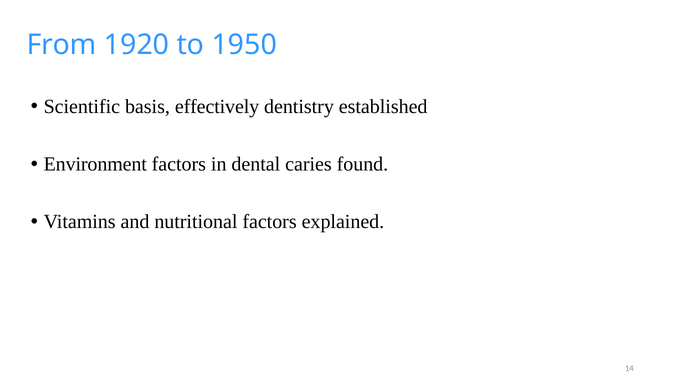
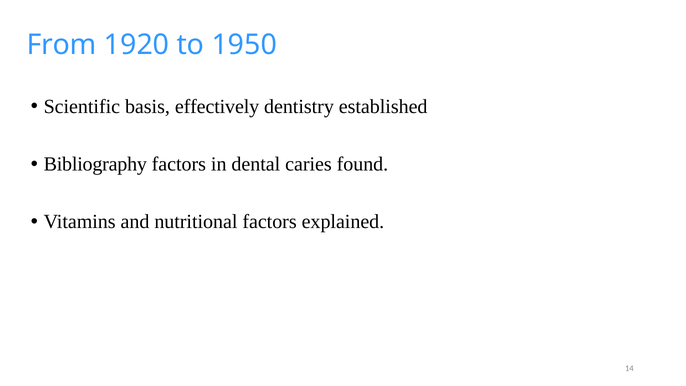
Environment: Environment -> Bibliography
